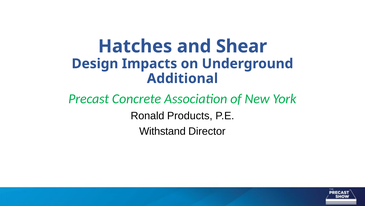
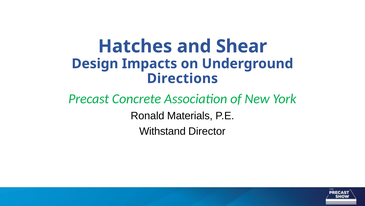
Additional: Additional -> Directions
Products: Products -> Materials
